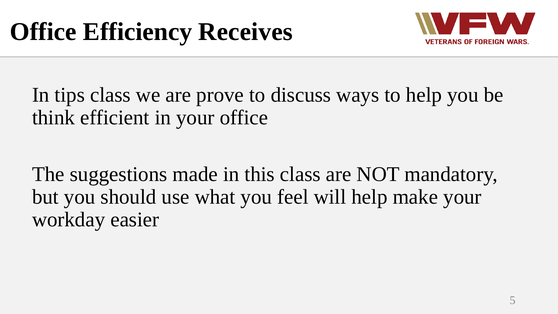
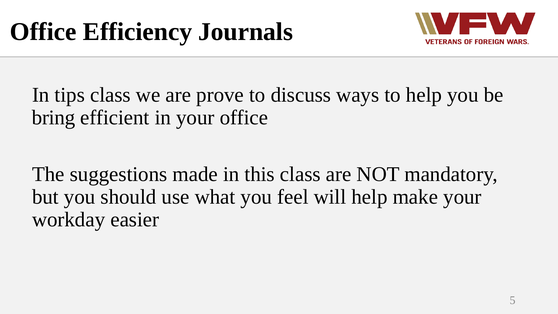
Receives: Receives -> Journals
think: think -> bring
